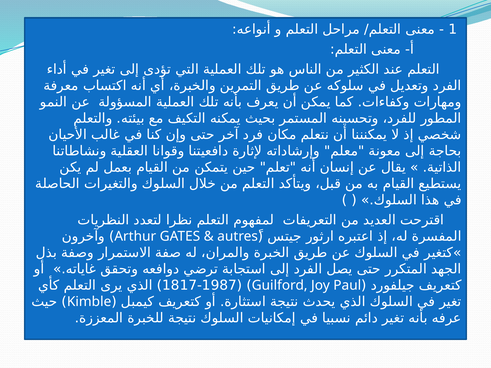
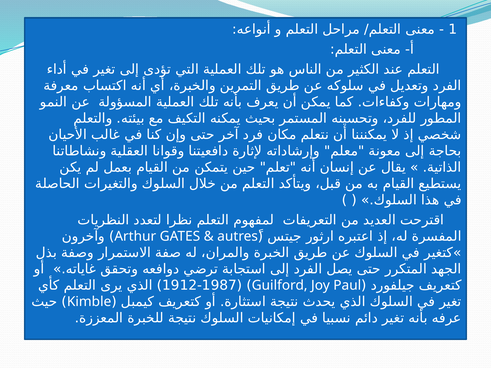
1817-1987: 1817-1987 -> 1912-1987
